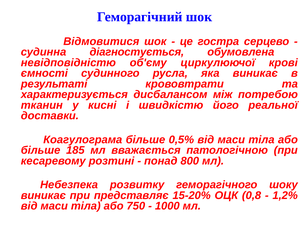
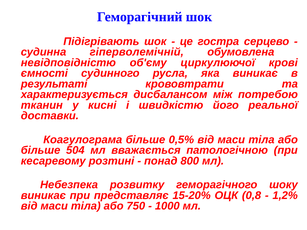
Відмовитися: Відмовитися -> Підігрівають
діагностується: діагностується -> гіперволемічній
185: 185 -> 504
